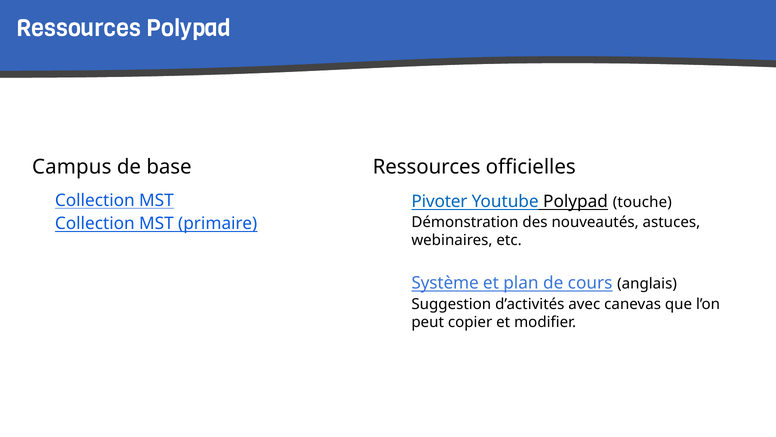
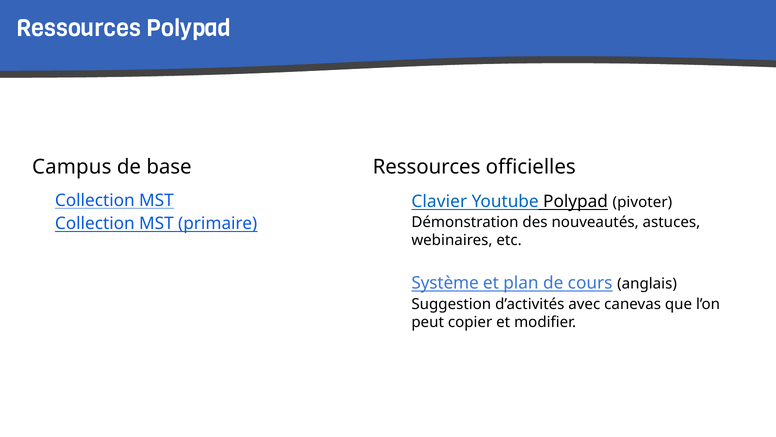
Pivoter: Pivoter -> Clavier
touche: touche -> pivoter
